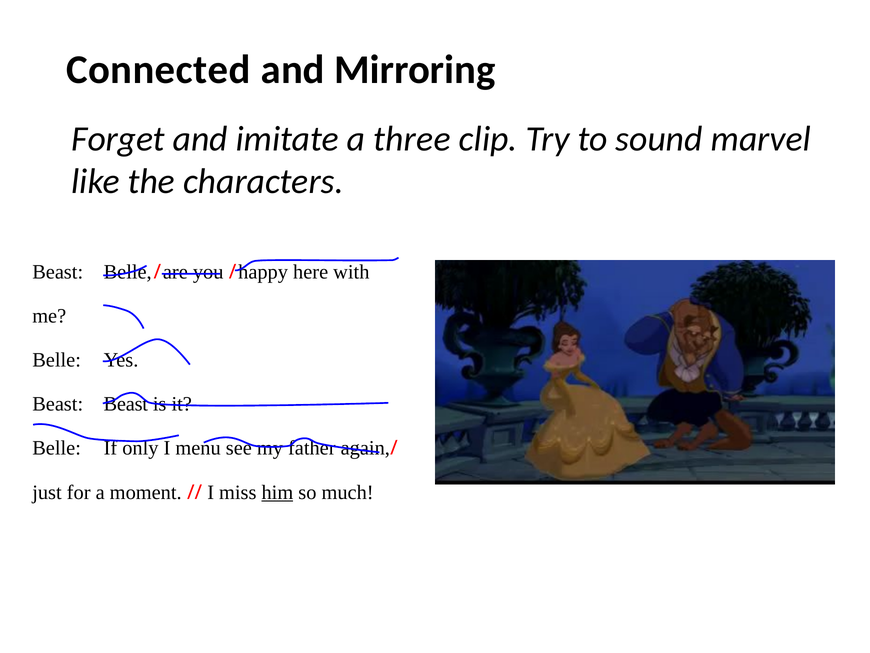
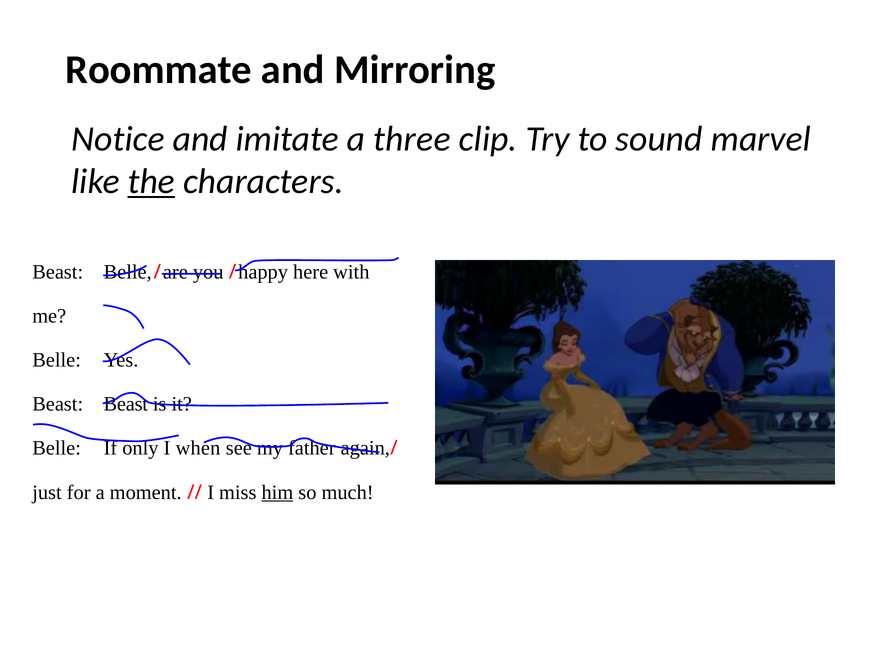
Connected: Connected -> Roommate
Forget: Forget -> Notice
the underline: none -> present
menu: menu -> when
